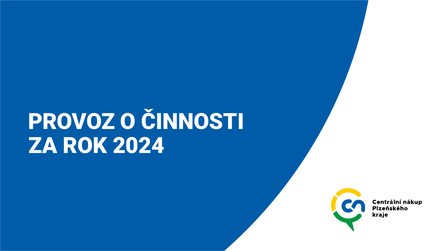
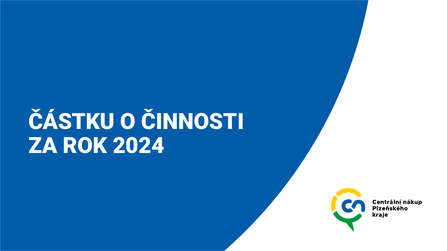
PROVOZ: PROVOZ -> ČÁSTKU
